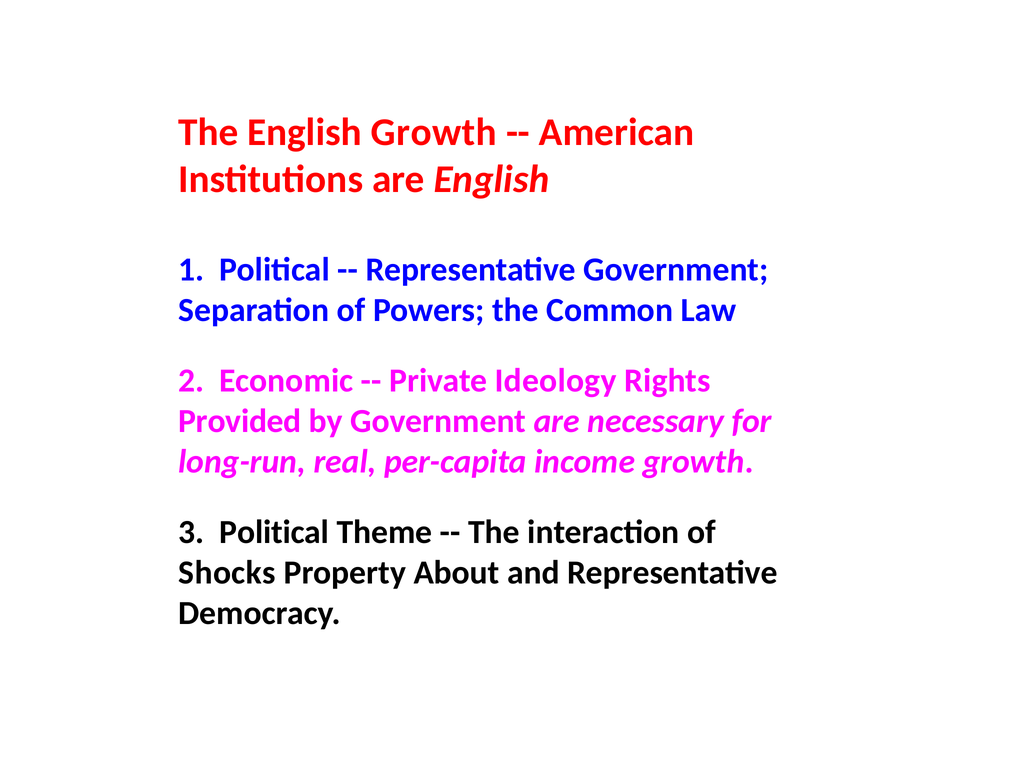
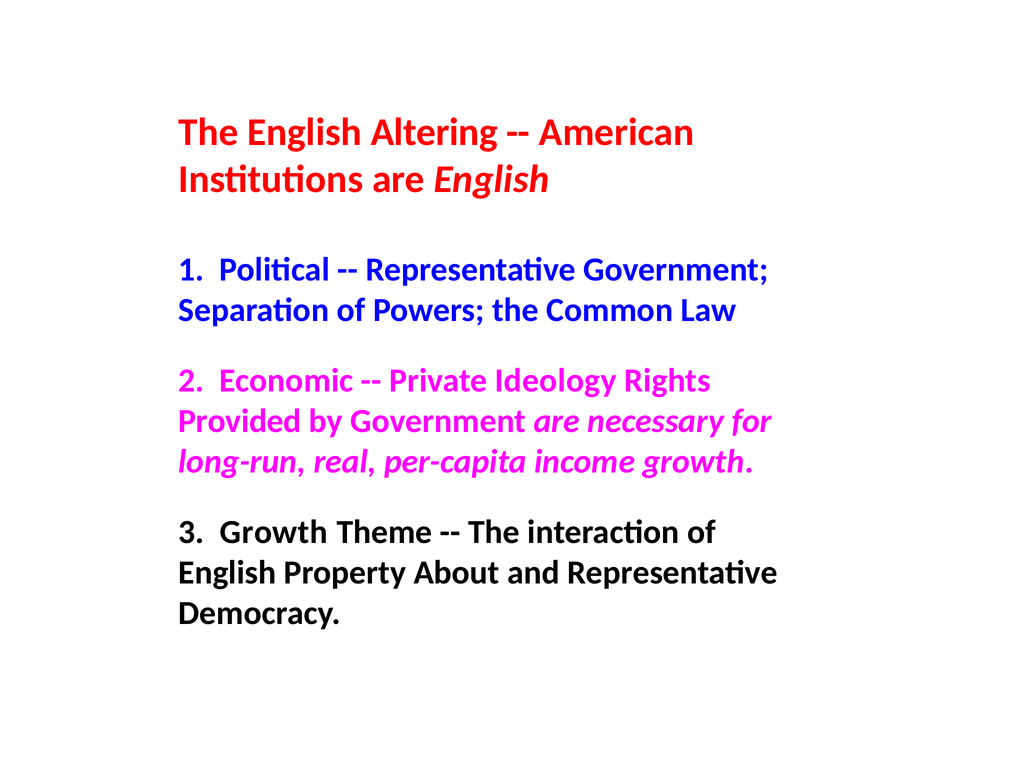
English Growth: Growth -> Altering
3 Political: Political -> Growth
Shocks at (227, 573): Shocks -> English
